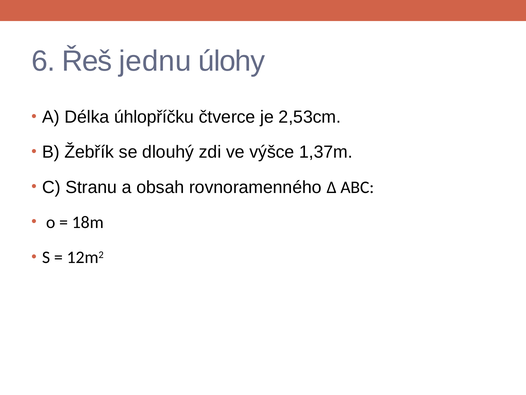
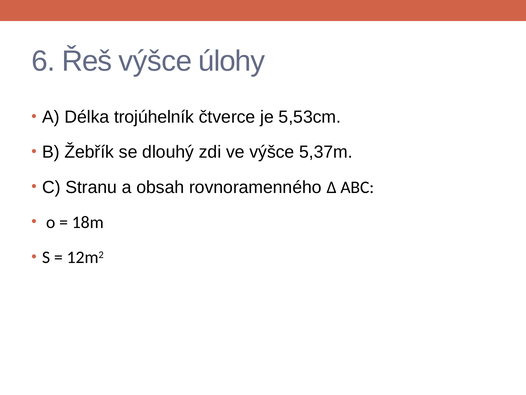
Řeš jednu: jednu -> výšce
úhlopříčku: úhlopříčku -> trojúhelník
2,53cm: 2,53cm -> 5,53cm
1,37m: 1,37m -> 5,37m
